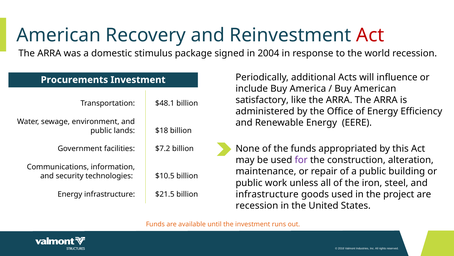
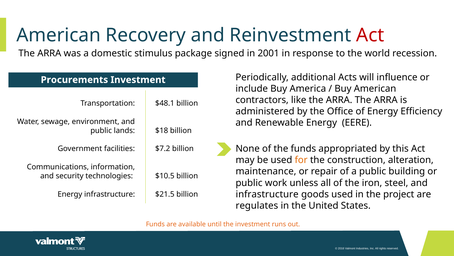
2004: 2004 -> 2001
satisfactory: satisfactory -> contractors
for colour: purple -> orange
recession at (257, 205): recession -> regulates
